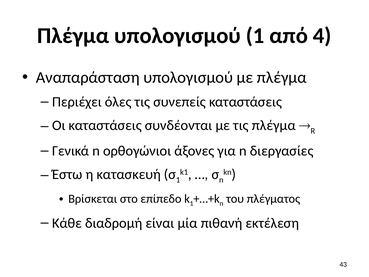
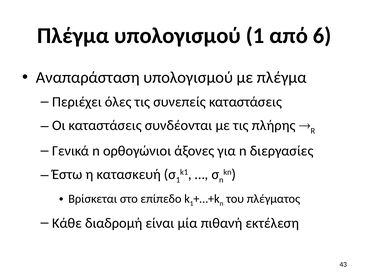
4: 4 -> 6
τις πλέγμα: πλέγμα -> πλήρης
